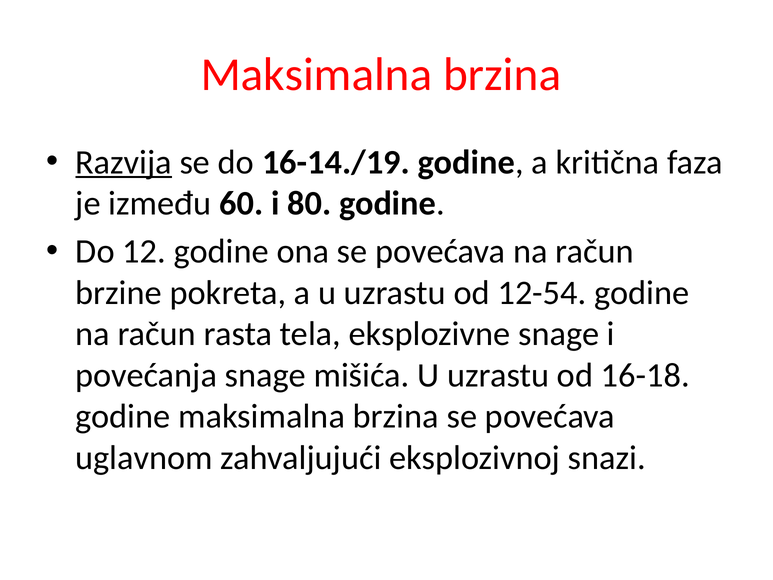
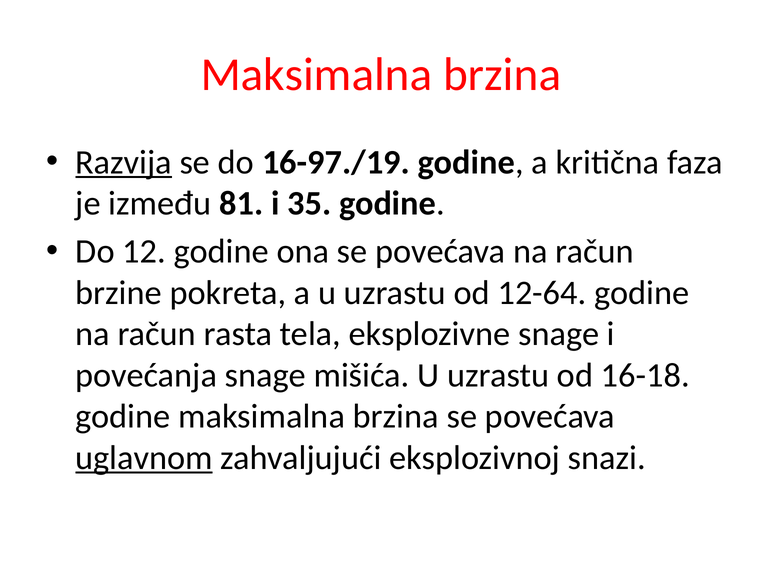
16-14./19: 16-14./19 -> 16-97./19
60: 60 -> 81
80: 80 -> 35
12-54: 12-54 -> 12-64
uglavnom underline: none -> present
